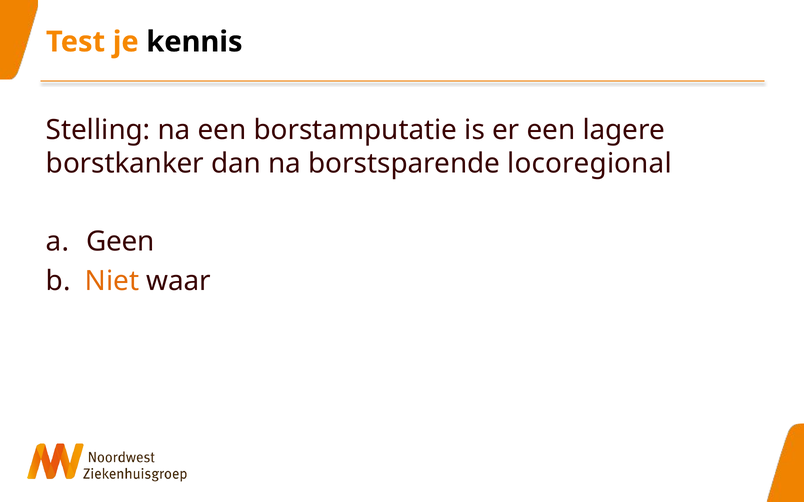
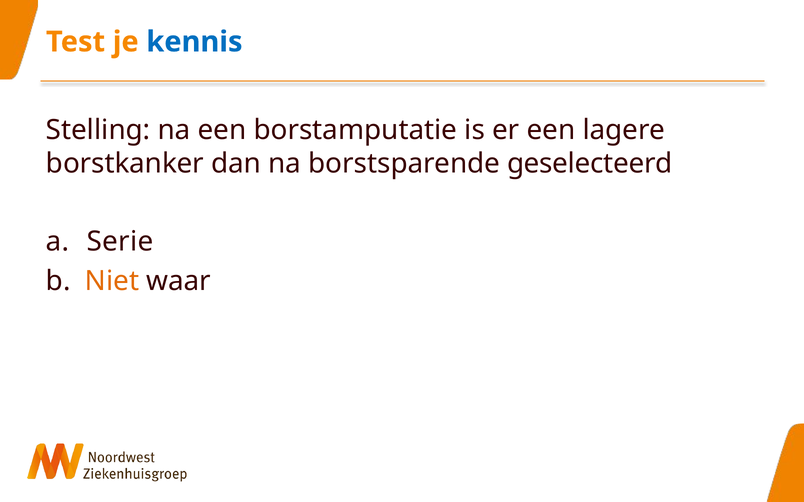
kennis colour: black -> blue
locoregional: locoregional -> geselecteerd
Geen: Geen -> Serie
